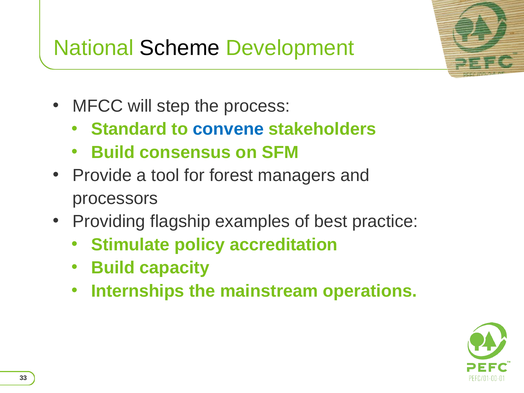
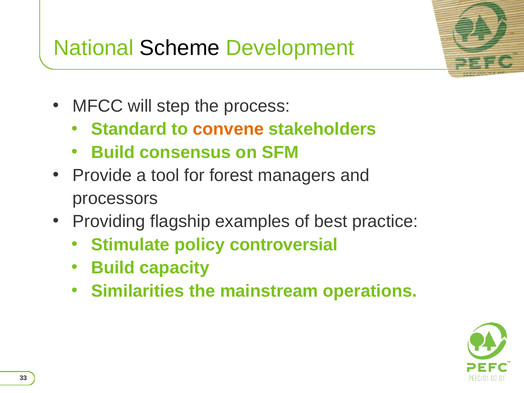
convene colour: blue -> orange
accreditation: accreditation -> controversial
Internships: Internships -> Similarities
